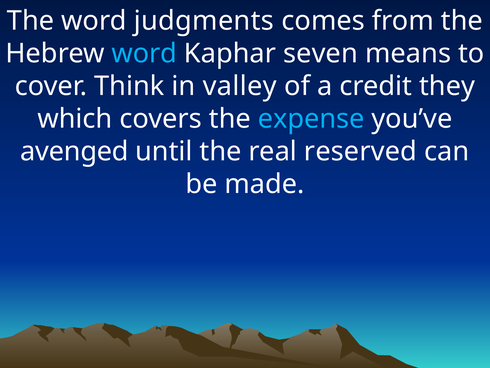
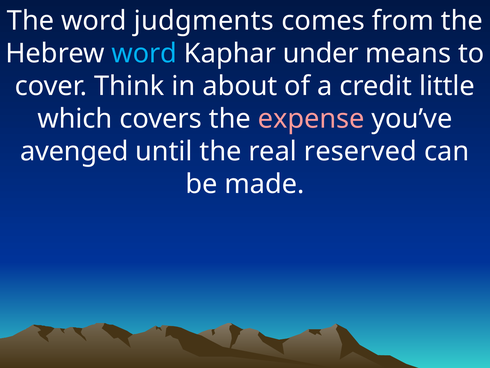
seven: seven -> under
valley: valley -> about
they: they -> little
expense colour: light blue -> pink
